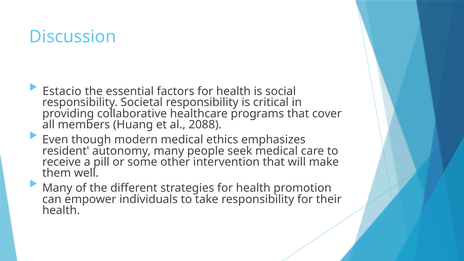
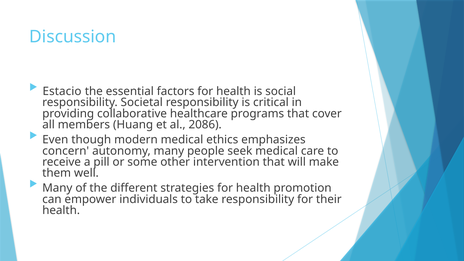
2088: 2088 -> 2086
resident: resident -> concern
